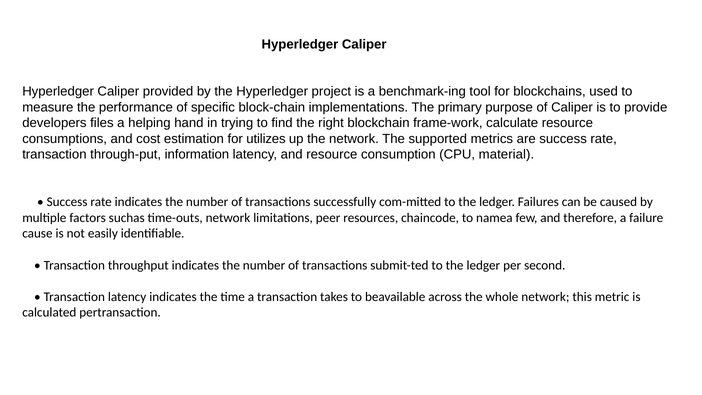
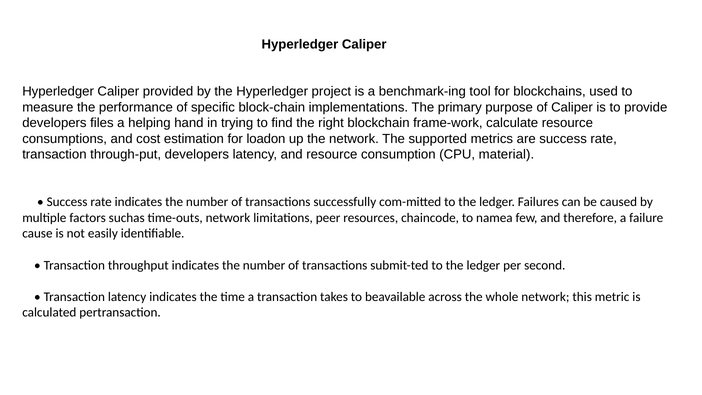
utilizes: utilizes -> loadon
through-put information: information -> developers
